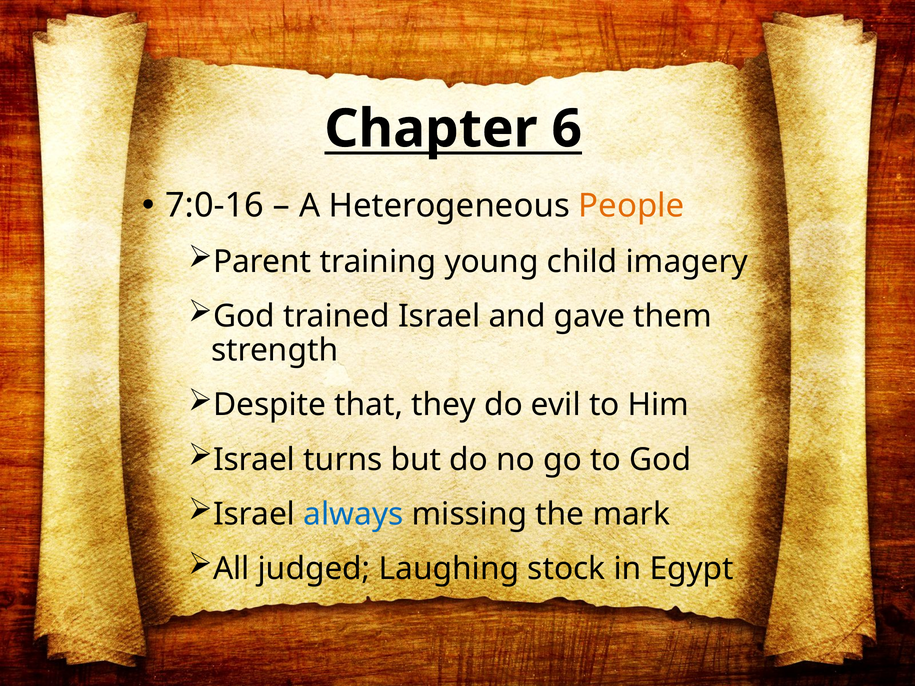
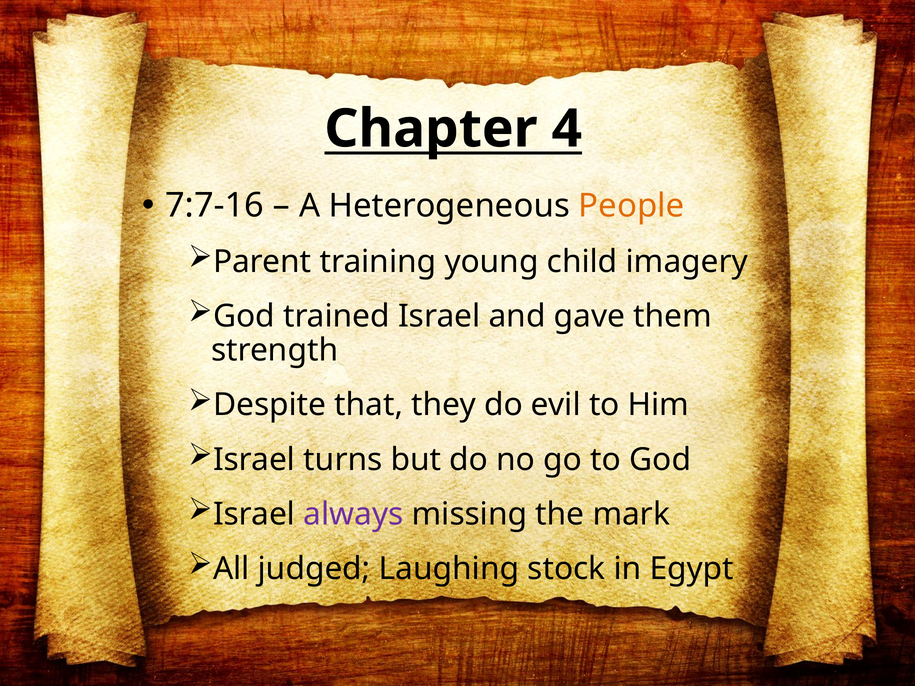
6: 6 -> 4
7:0-16: 7:0-16 -> 7:7-16
always colour: blue -> purple
